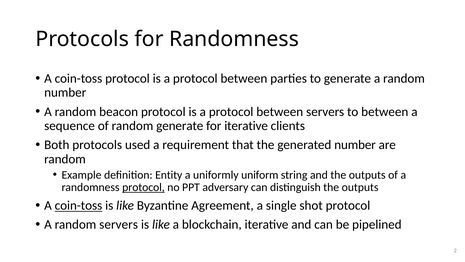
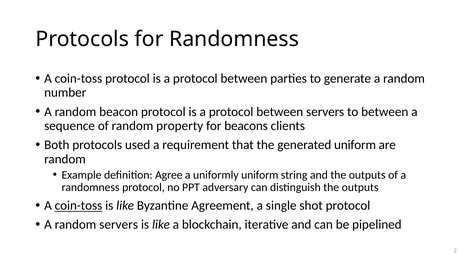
random generate: generate -> property
for iterative: iterative -> beacons
generated number: number -> uniform
Entity: Entity -> Agree
protocol at (143, 187) underline: present -> none
